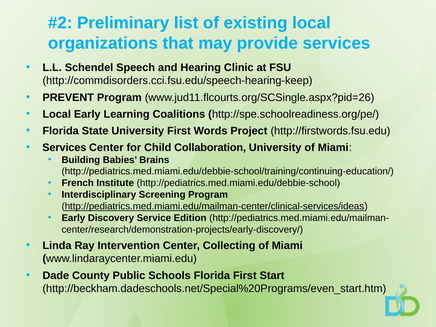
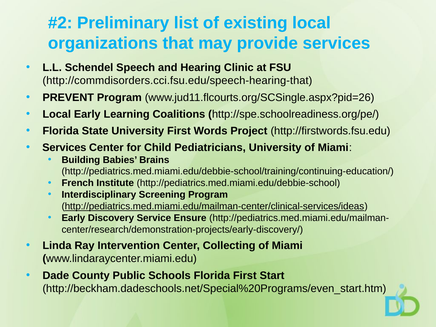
http://commdisorders.cci.fsu.edu/speech-hearing-keep: http://commdisorders.cci.fsu.edu/speech-hearing-keep -> http://commdisorders.cci.fsu.edu/speech-hearing-that
Collaboration: Collaboration -> Pediatricians
Edition: Edition -> Ensure
